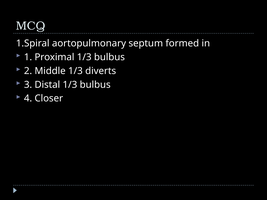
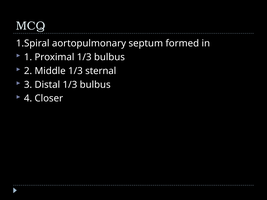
diverts: diverts -> sternal
